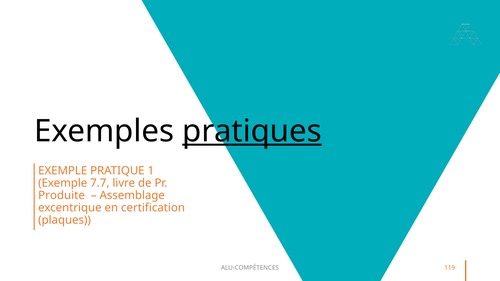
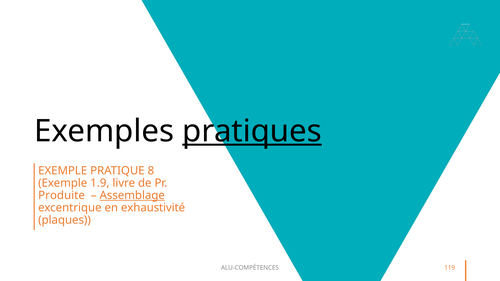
1: 1 -> 8
7.7: 7.7 -> 1.9
Assemblage underline: none -> present
certification: certification -> exhaustivité
